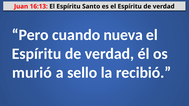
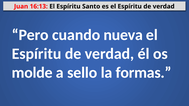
murió: murió -> molde
recibió: recibió -> formas
